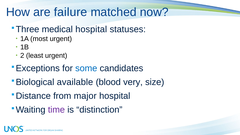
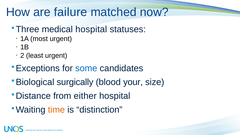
available: available -> surgically
very: very -> your
major: major -> either
time colour: purple -> orange
